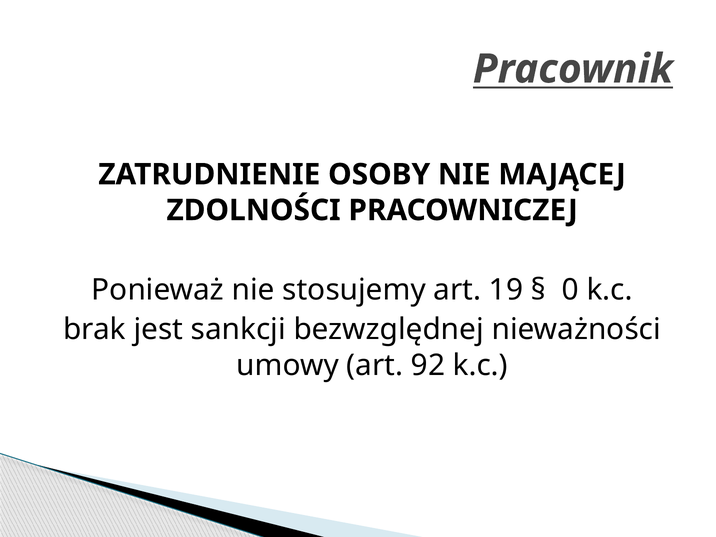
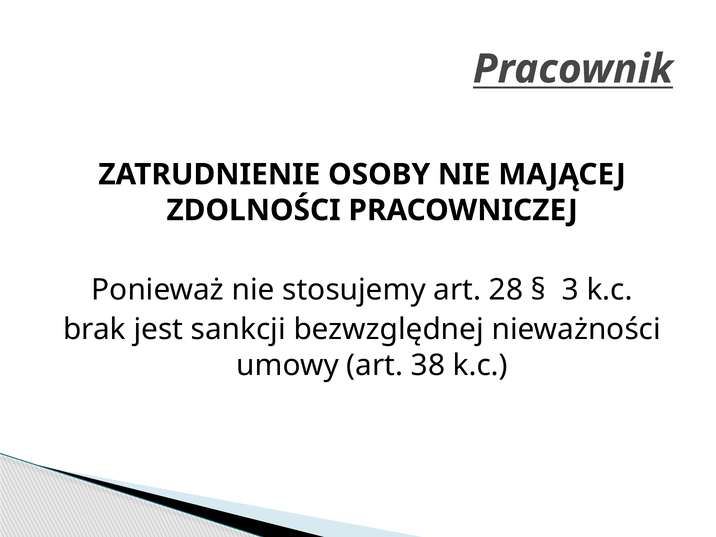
19: 19 -> 28
0: 0 -> 3
92: 92 -> 38
